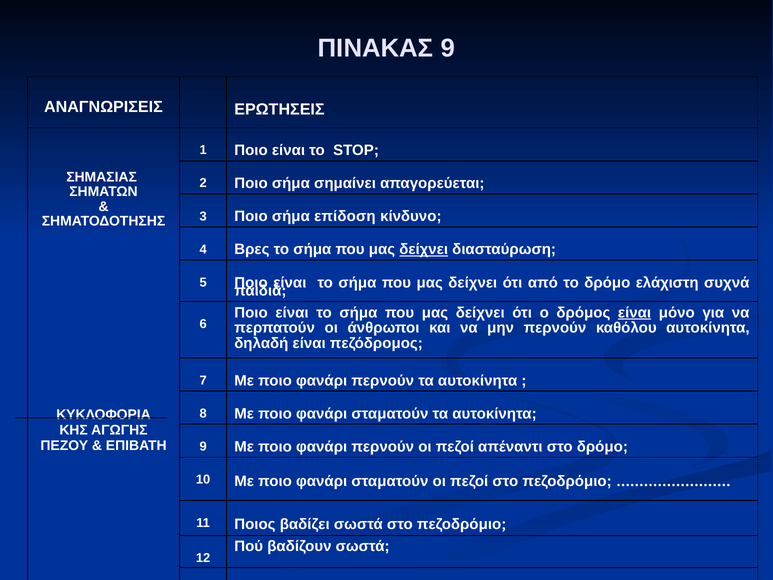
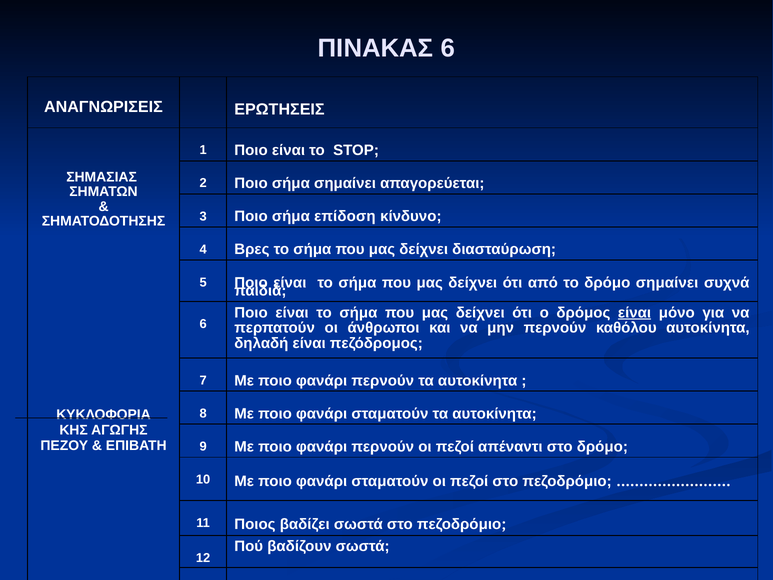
ΠΙΝΑΚΑΣ 9: 9 -> 6
δείχνει at (424, 249) underline: present -> none
δρόμο ελάχιστη: ελάχιστη -> σημαίνει
